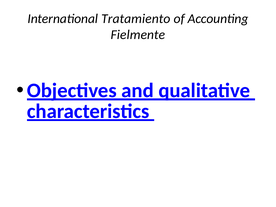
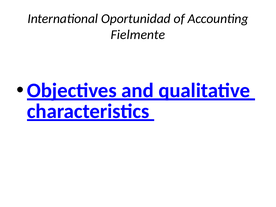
Tratamiento: Tratamiento -> Oportunidad
